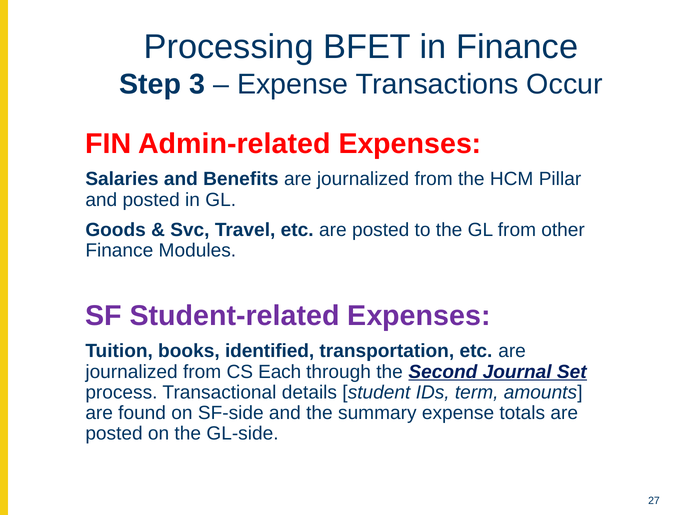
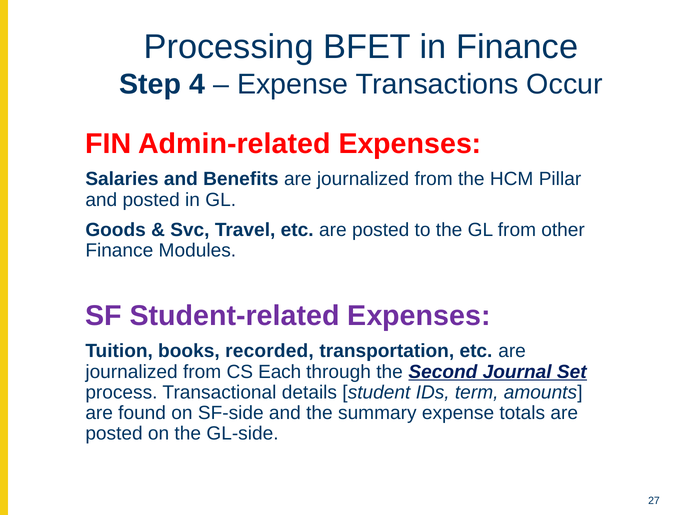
3: 3 -> 4
identified: identified -> recorded
